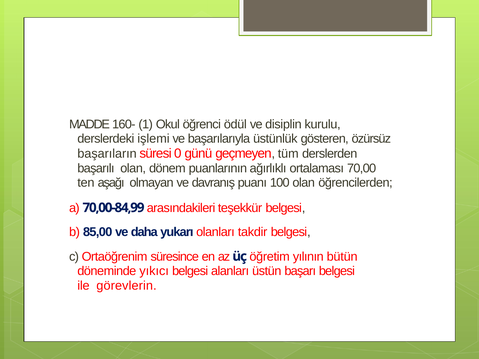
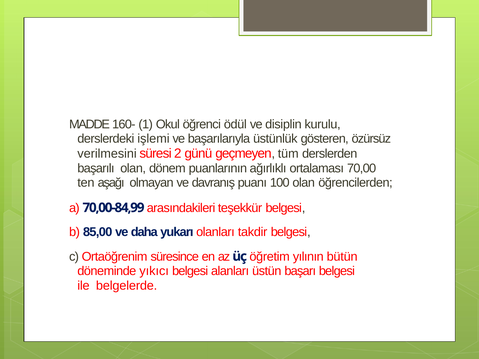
başarıların: başarıların -> verilmesini
0: 0 -> 2
görevlerin: görevlerin -> belgelerde
